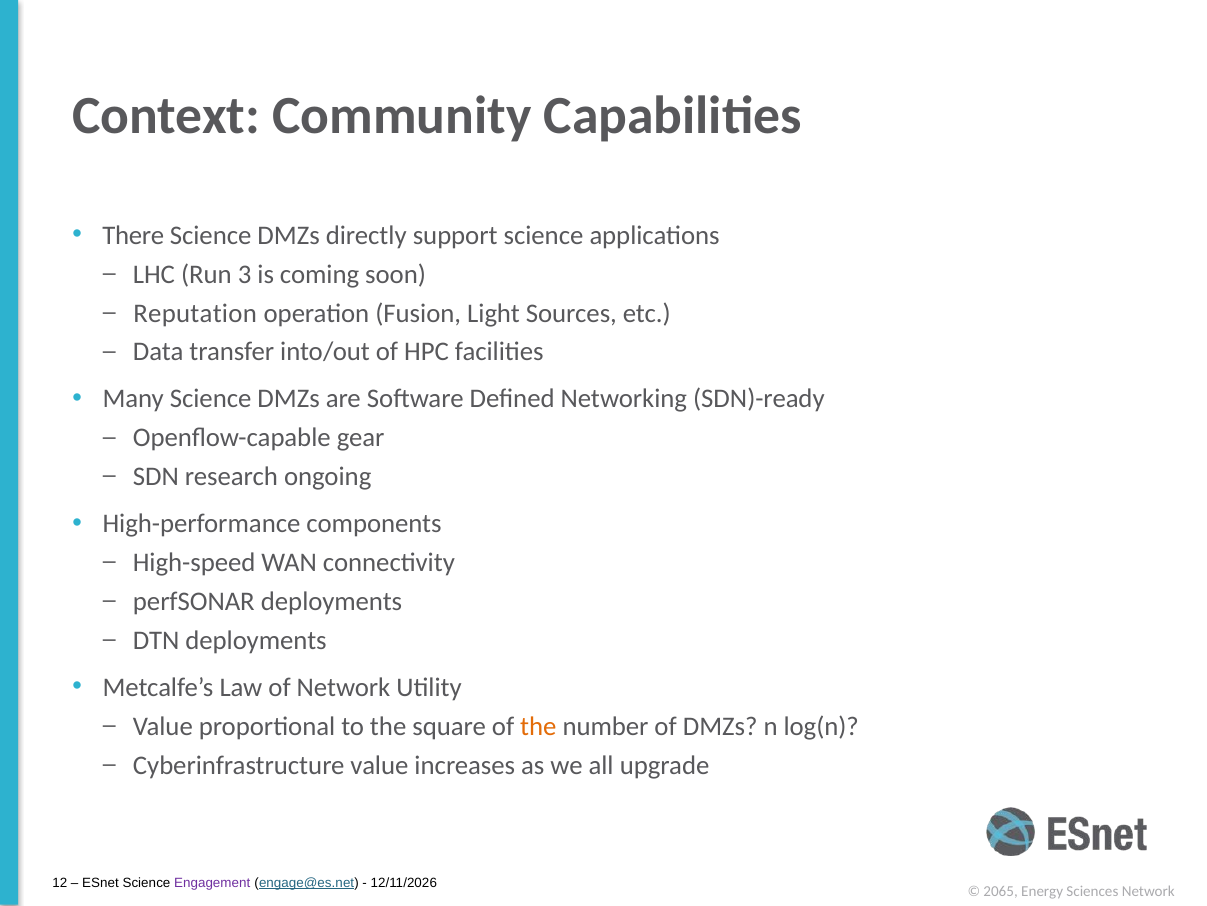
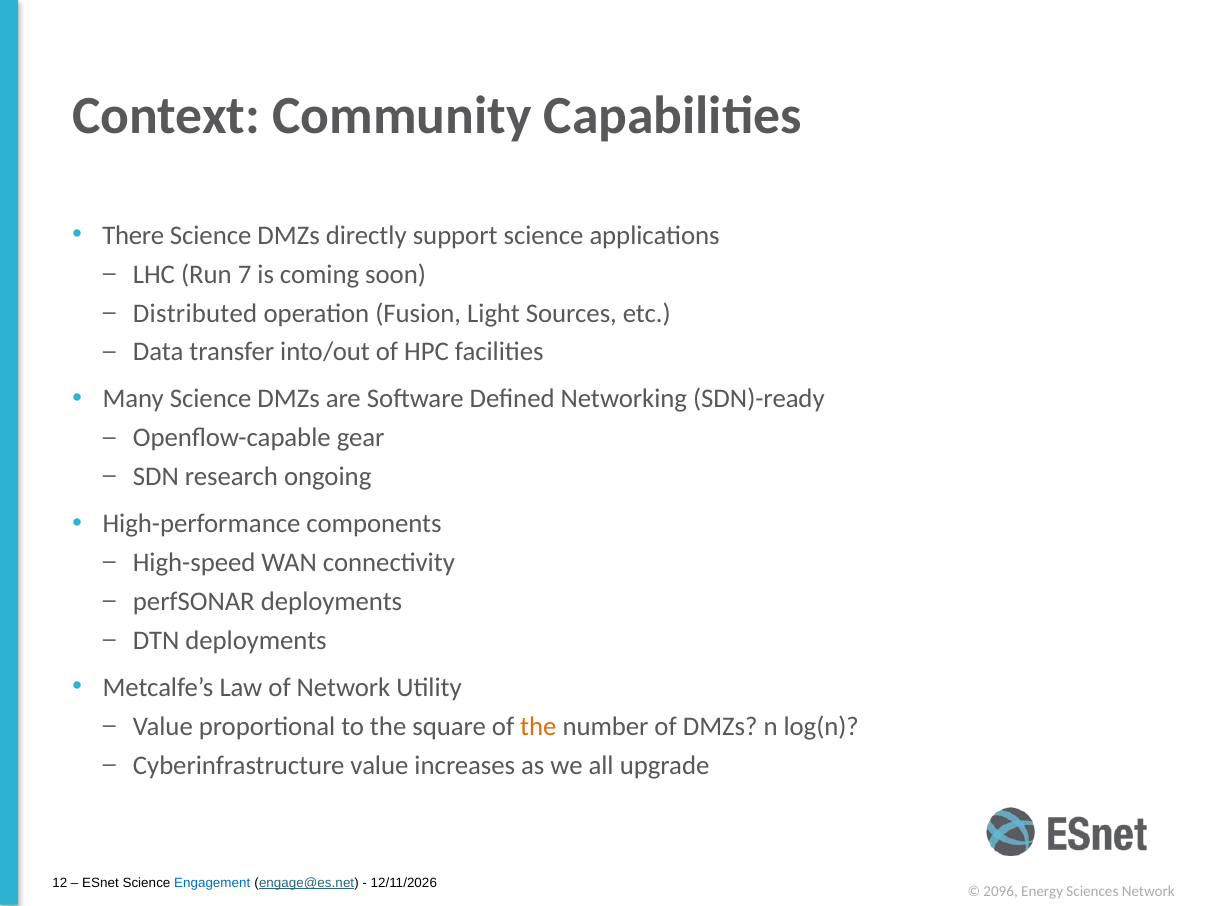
3: 3 -> 7
Reputation: Reputation -> Distributed
Engagement colour: purple -> blue
2065: 2065 -> 2096
